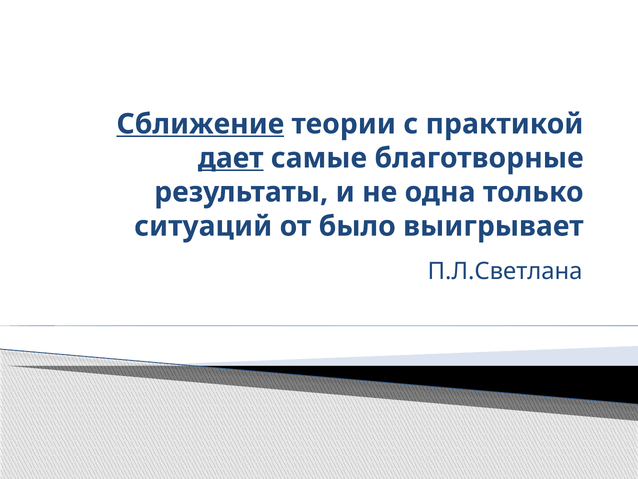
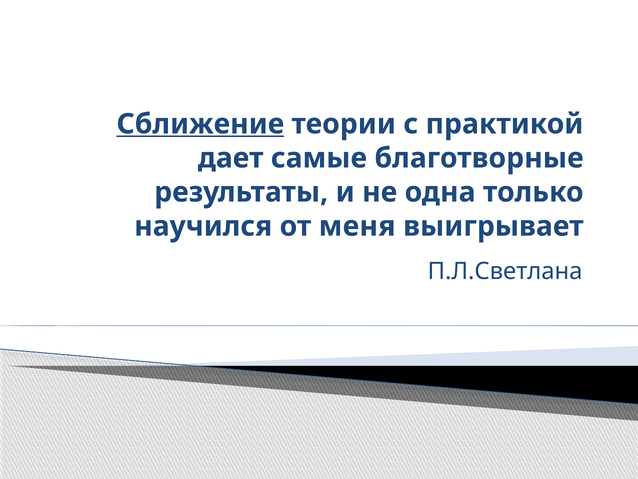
дает underline: present -> none
ситуаций: ситуаций -> научился
было: было -> меня
